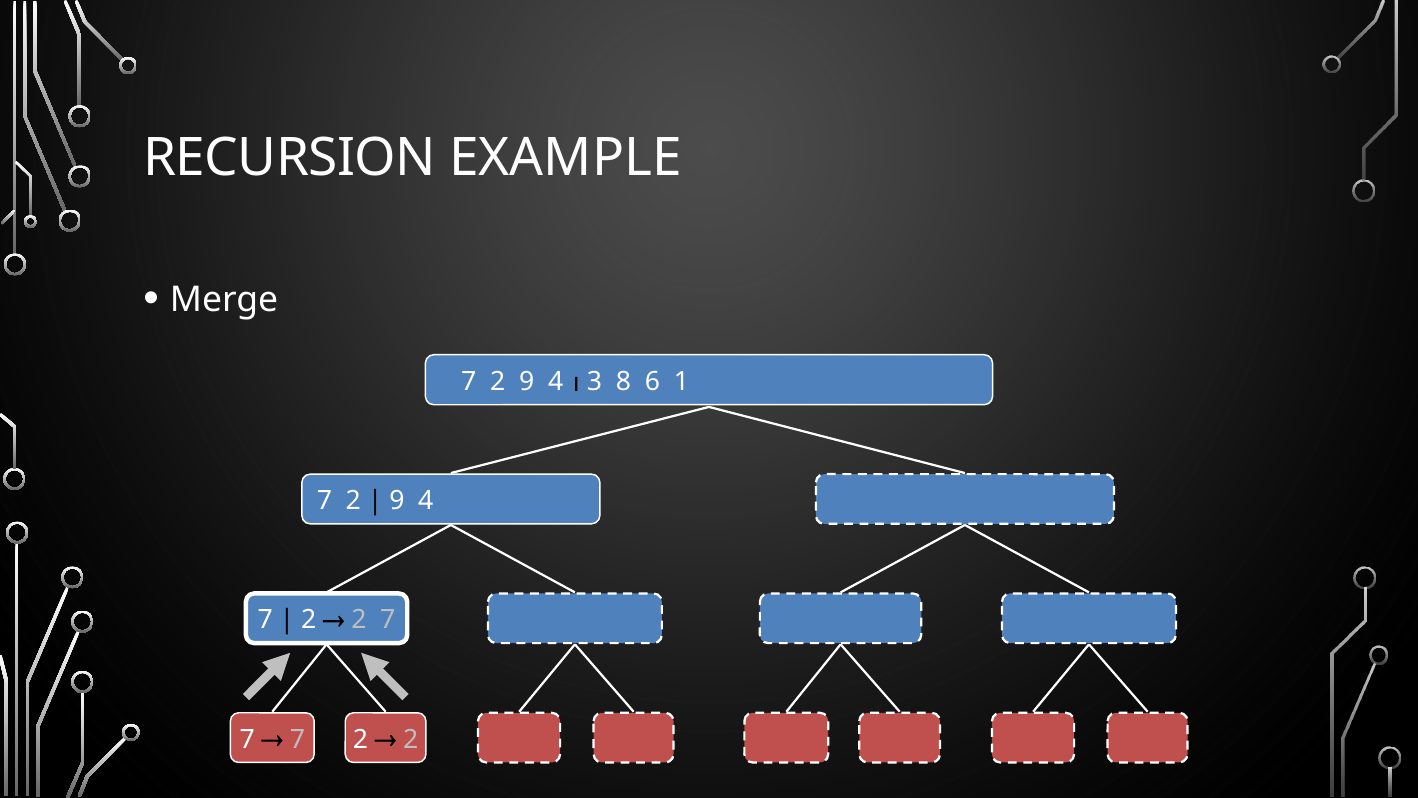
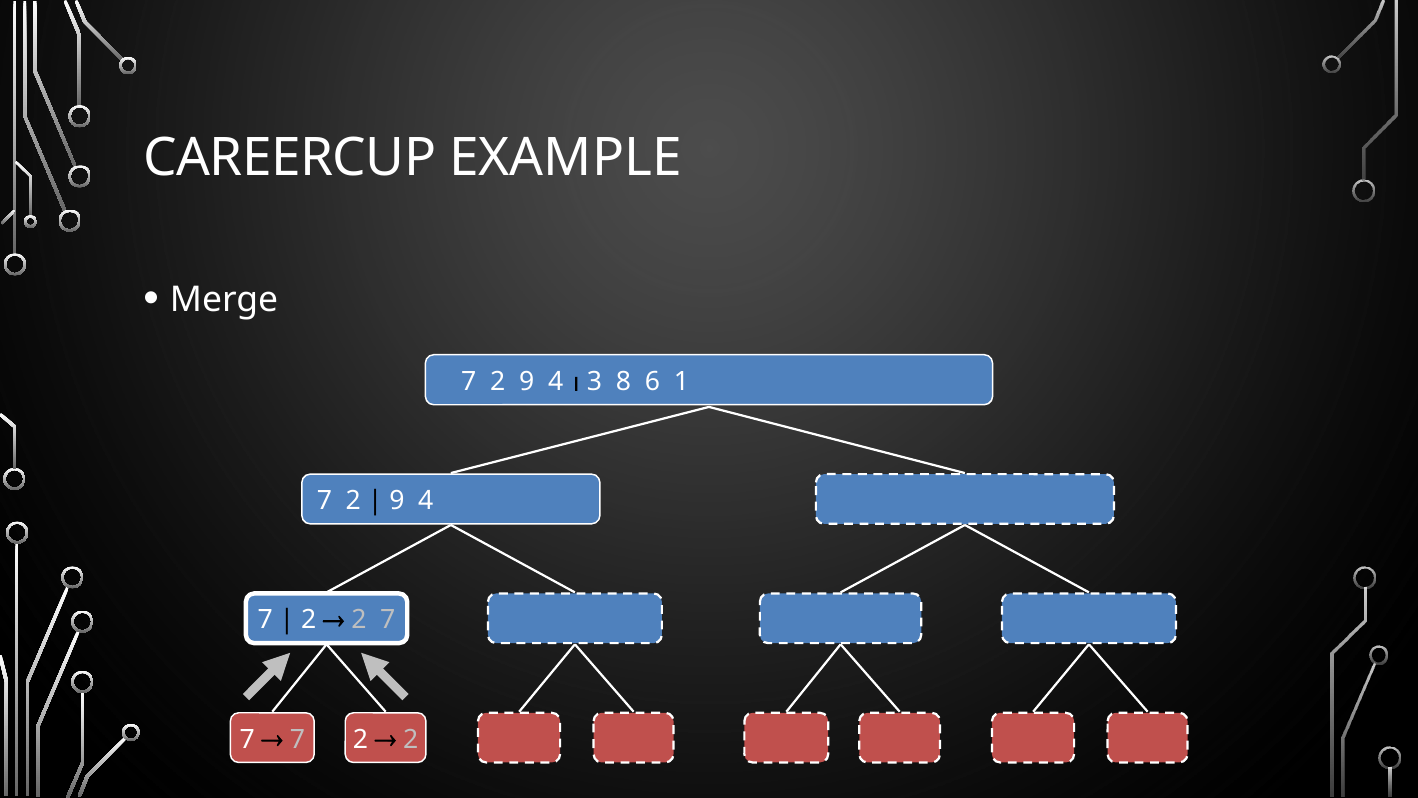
RECURSION: RECURSION -> CAREERCUP
